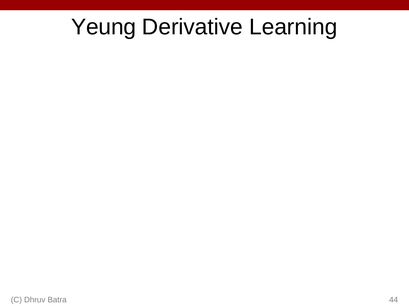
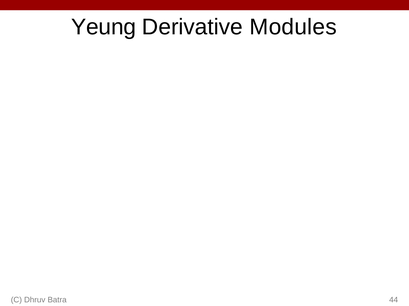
Learning: Learning -> Modules
